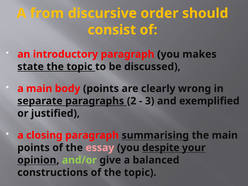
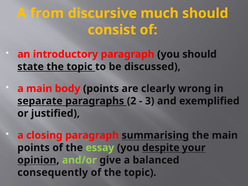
order: order -> much
you makes: makes -> should
essay colour: pink -> light green
constructions: constructions -> consequently
